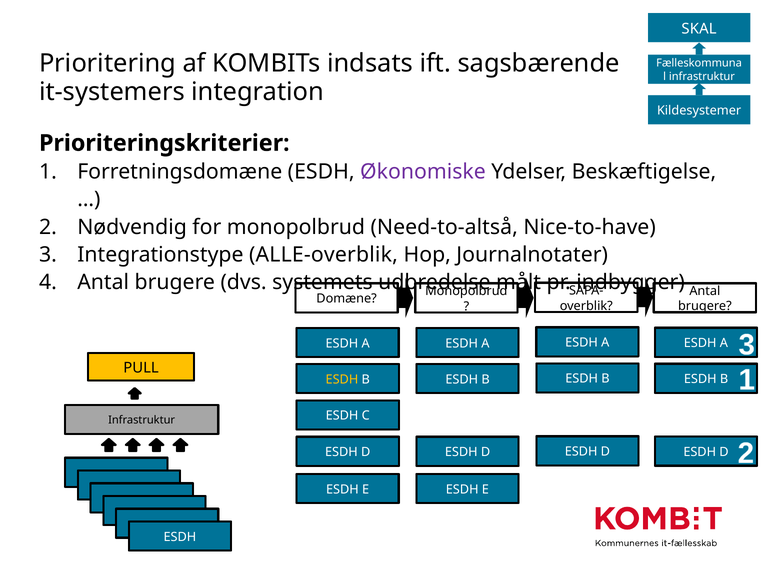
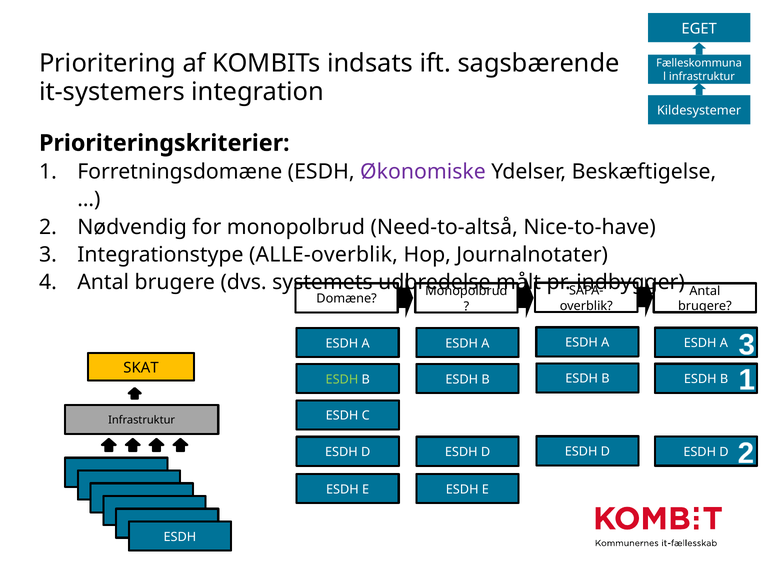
SKAL: SKAL -> EGET
PULL: PULL -> SKAT
ESDH at (342, 379) colour: yellow -> light green
